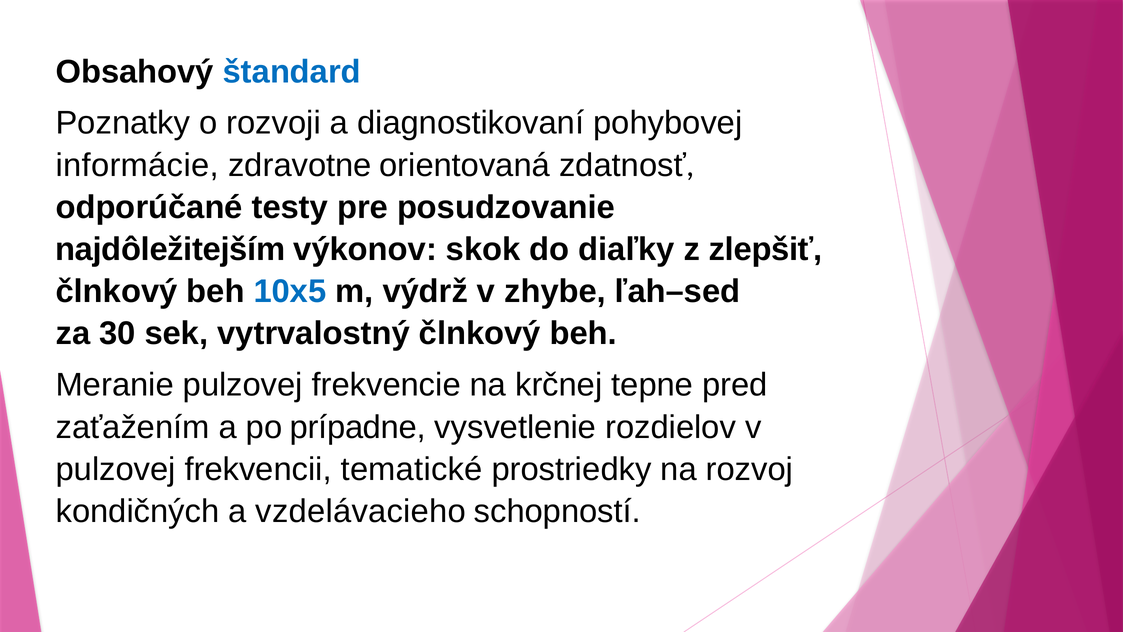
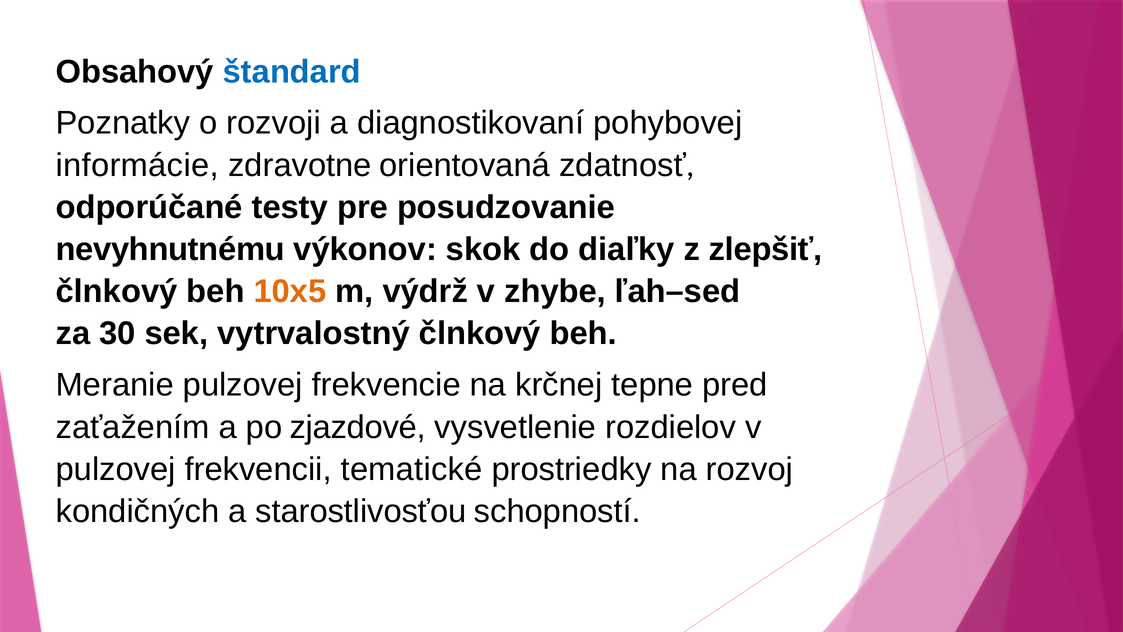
najdôležitejším: najdôležitejším -> nevyhnutnému
10x5 colour: blue -> orange
prípadne: prípadne -> zjazdové
vzdelávacieho: vzdelávacieho -> starostlivosťou
